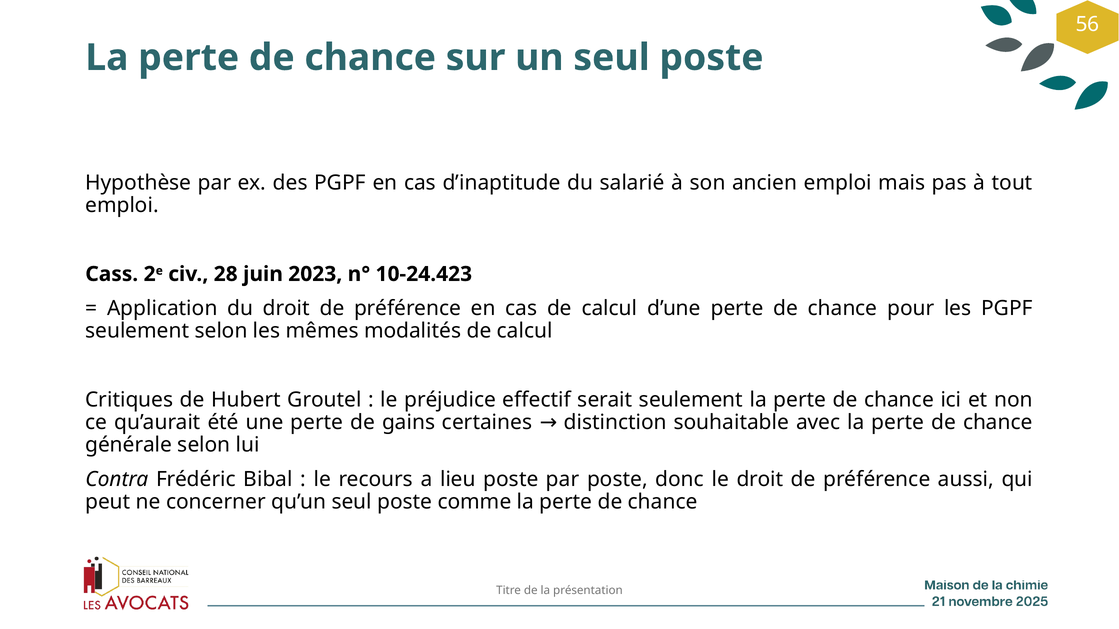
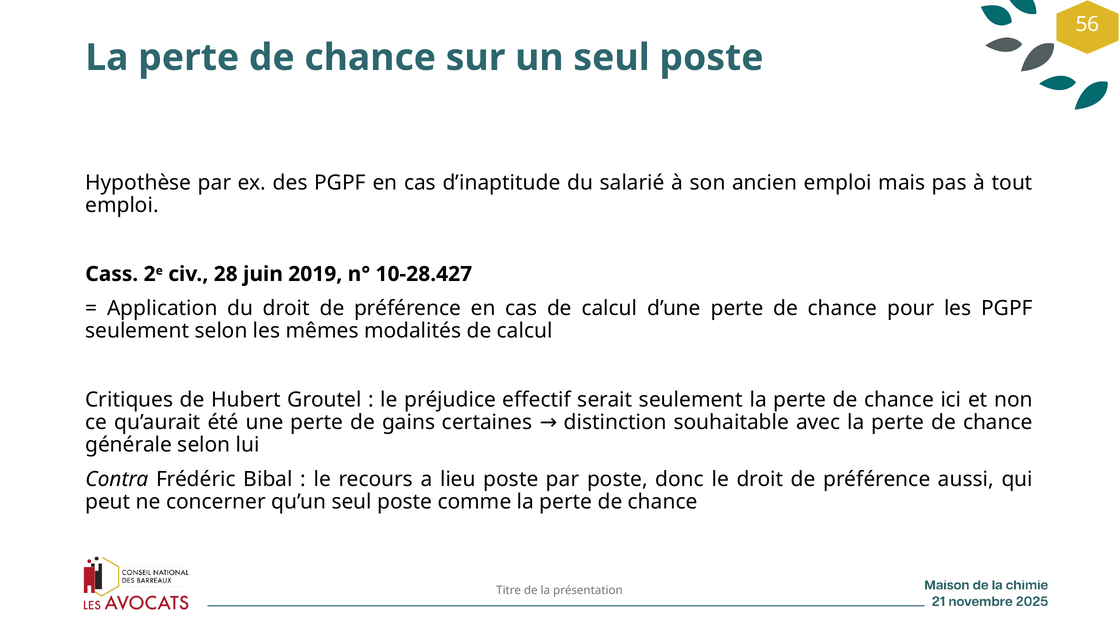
2023: 2023 -> 2019
10-24.423: 10-24.423 -> 10-28.427
